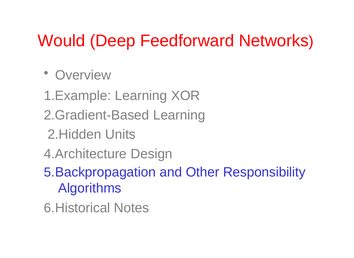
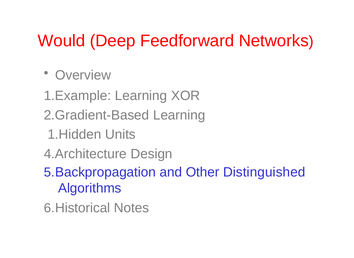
2.Hidden: 2.Hidden -> 1.Hidden
Responsibility: Responsibility -> Distinguished
